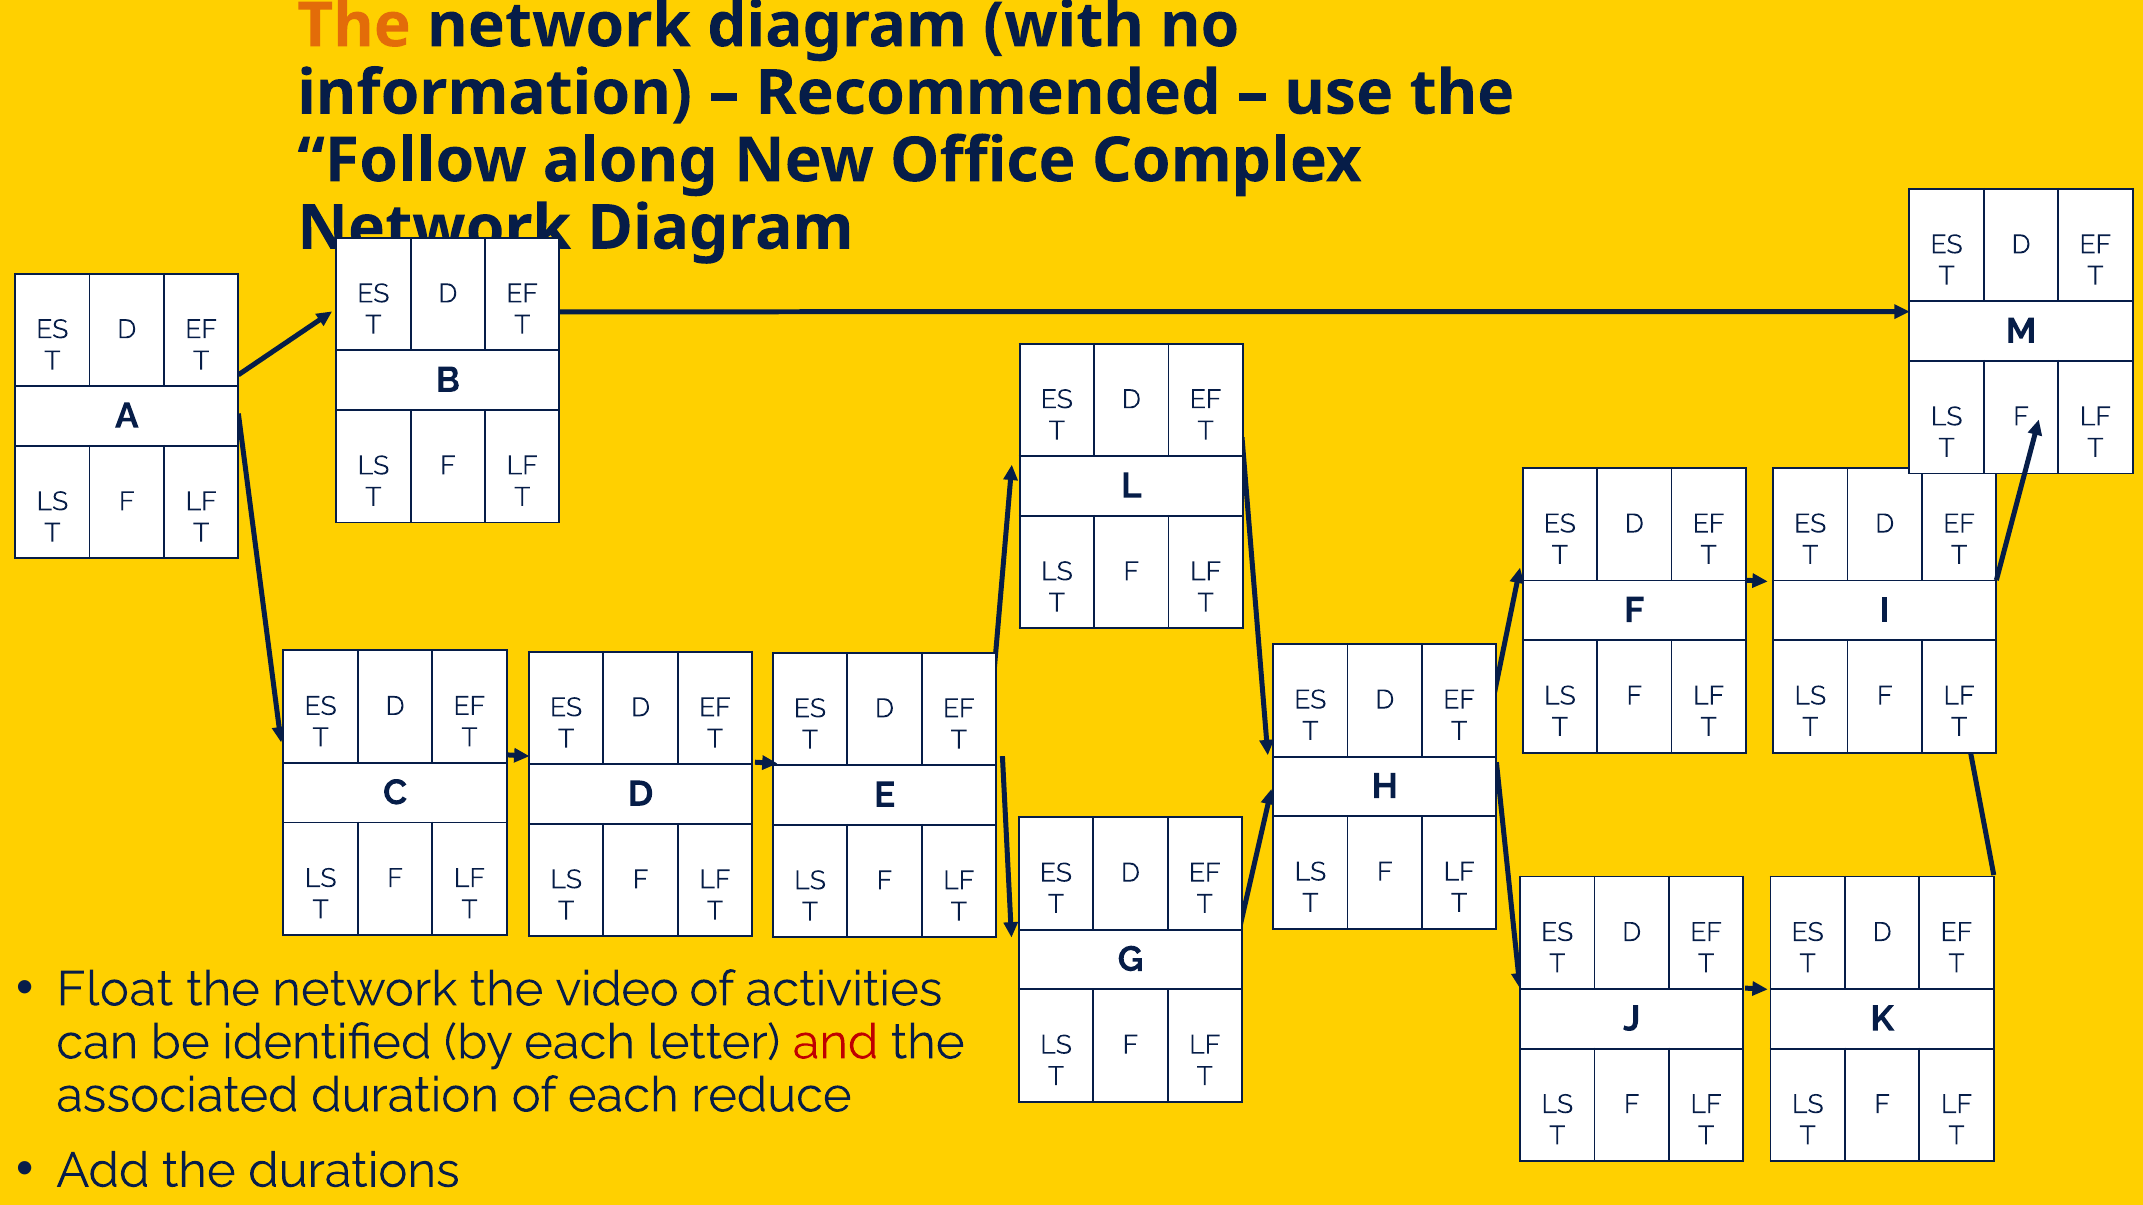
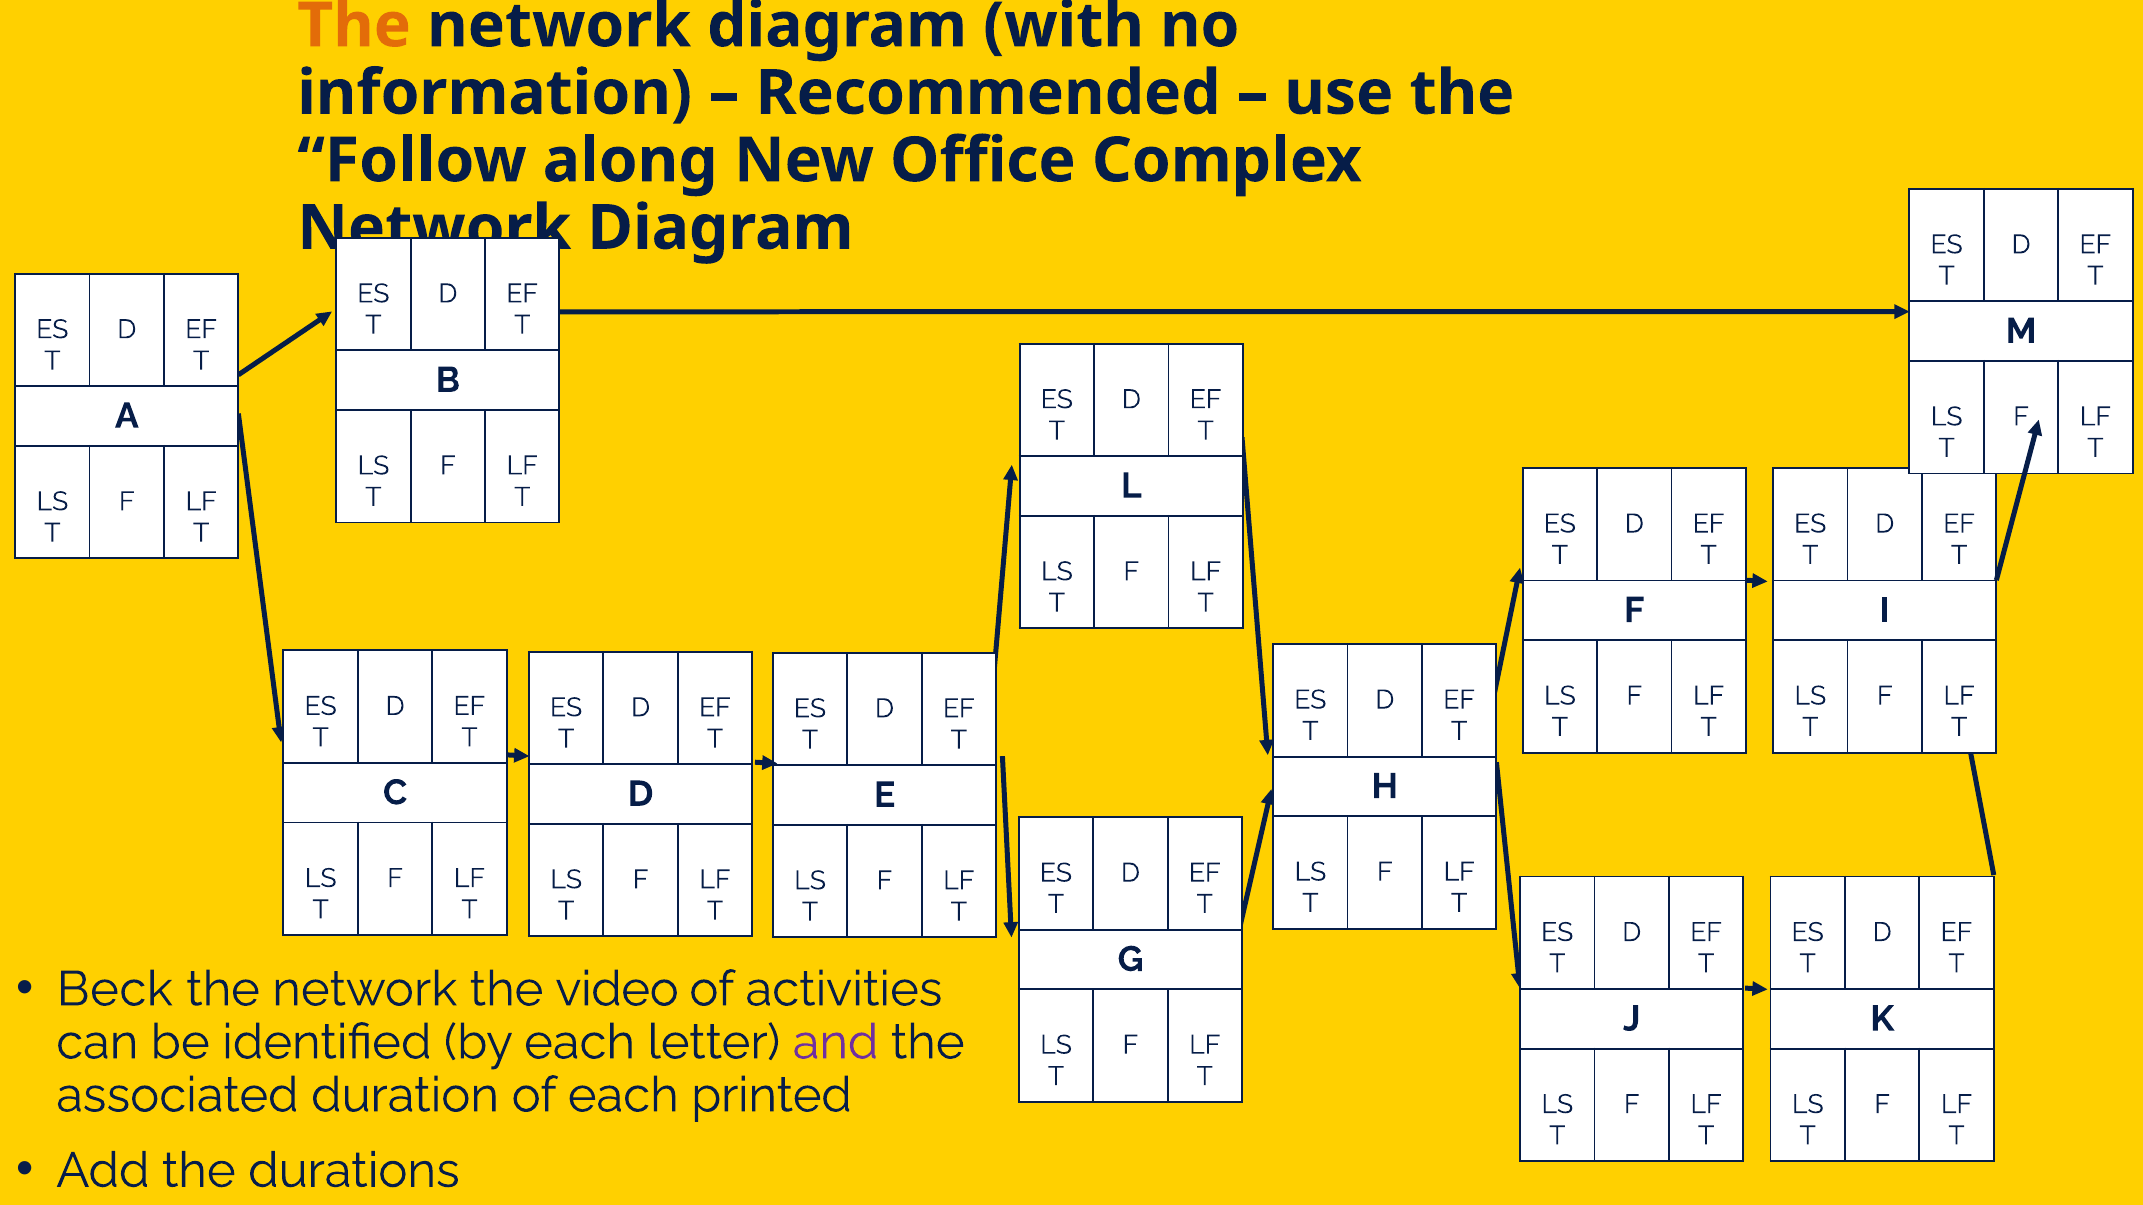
Float: Float -> Beck
and colour: red -> purple
reduce: reduce -> printed
